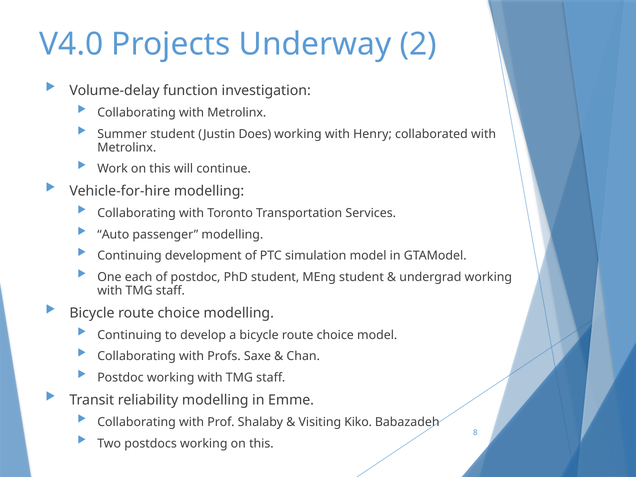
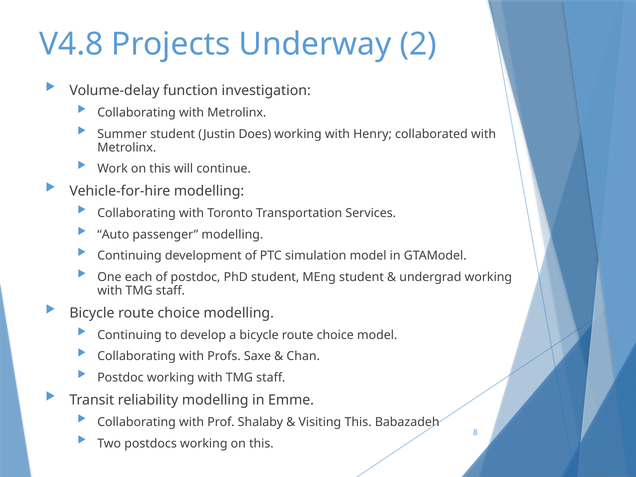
V4.0: V4.0 -> V4.8
Visiting Kiko: Kiko -> This
